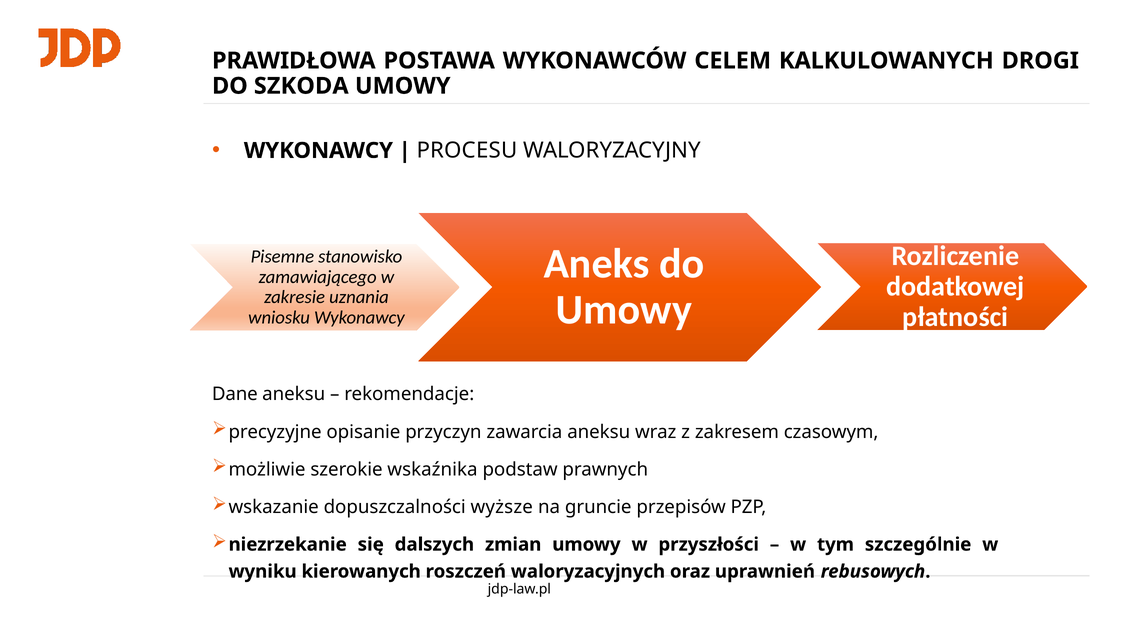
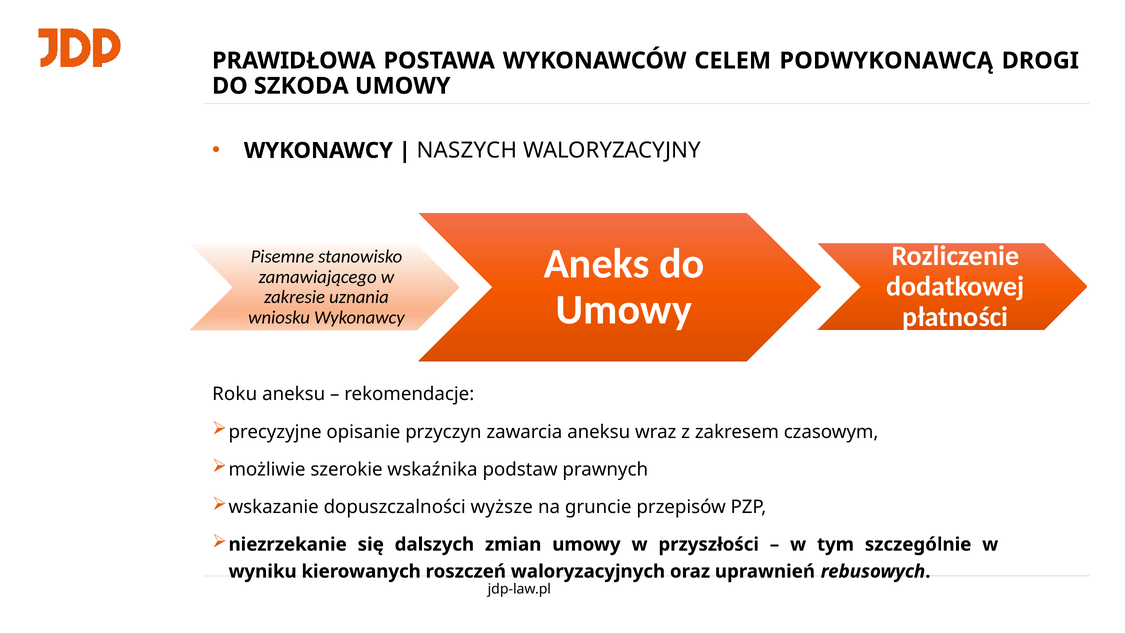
KALKULOWANYCH: KALKULOWANYCH -> PODWYKONAWCĄ
PROCESU: PROCESU -> NASZYCH
Dane: Dane -> Roku
